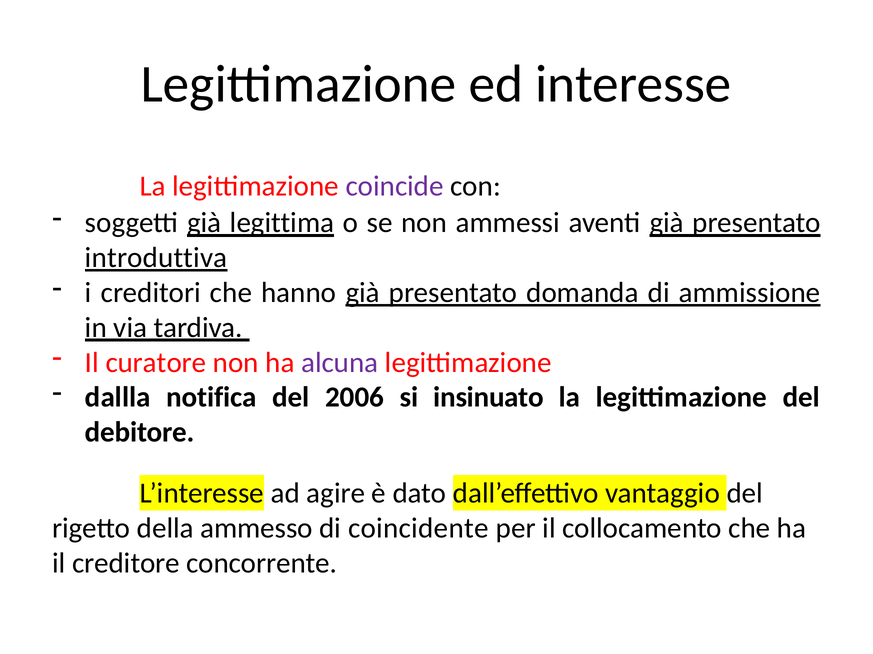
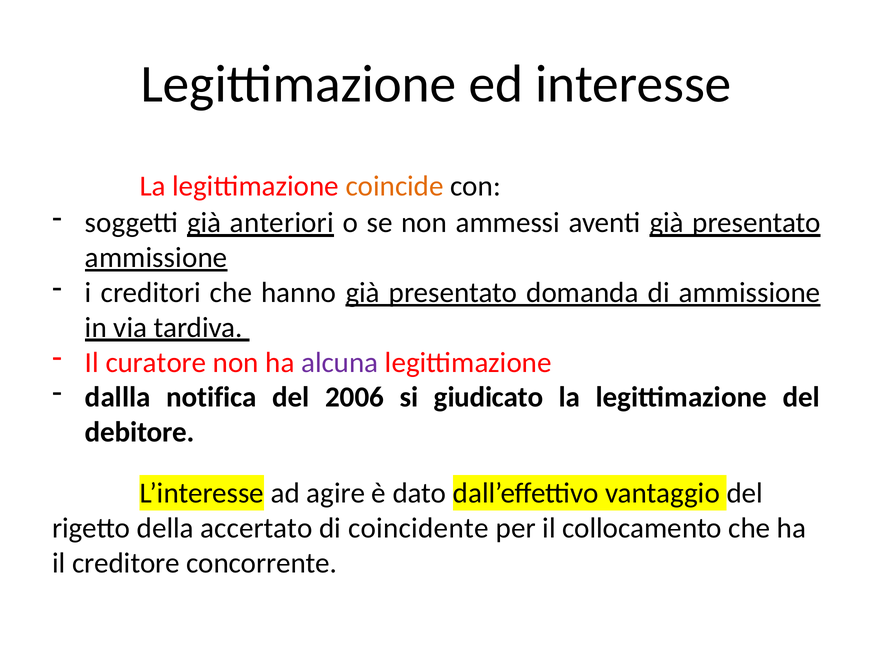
coincide colour: purple -> orange
legittima: legittima -> anteriori
introduttiva at (156, 258): introduttiva -> ammissione
insinuato: insinuato -> giudicato
ammesso: ammesso -> accertato
